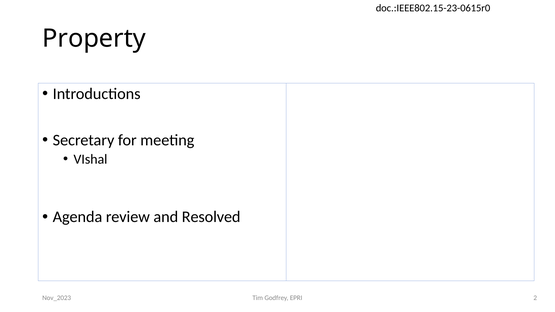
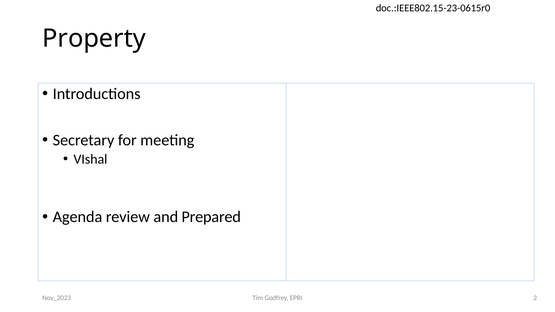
Resolved: Resolved -> Prepared
